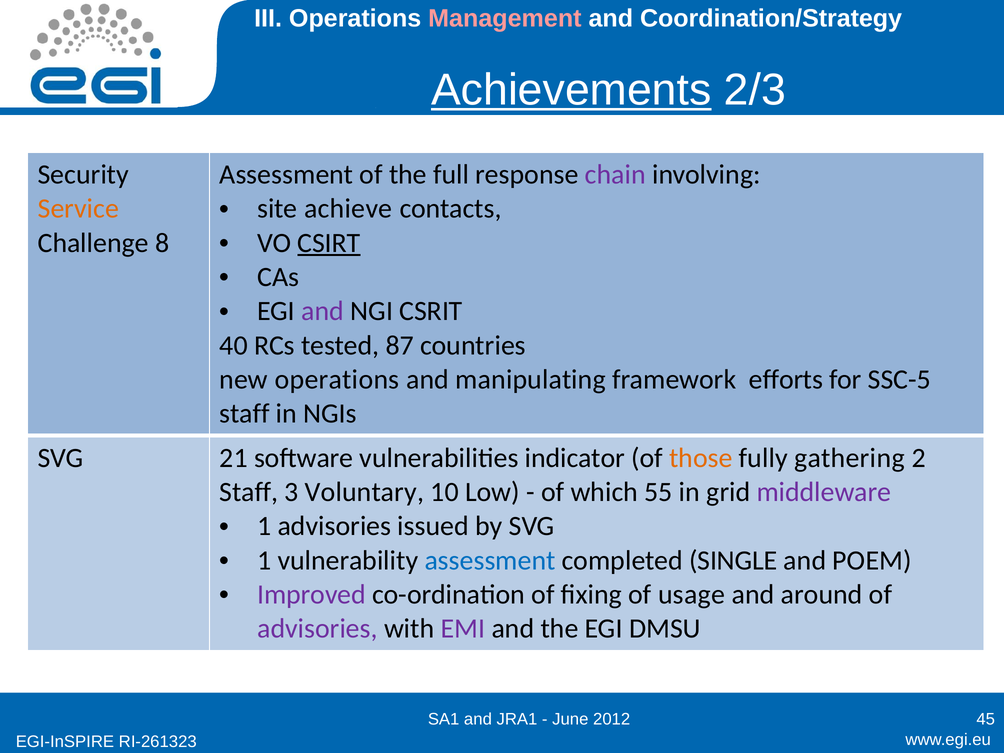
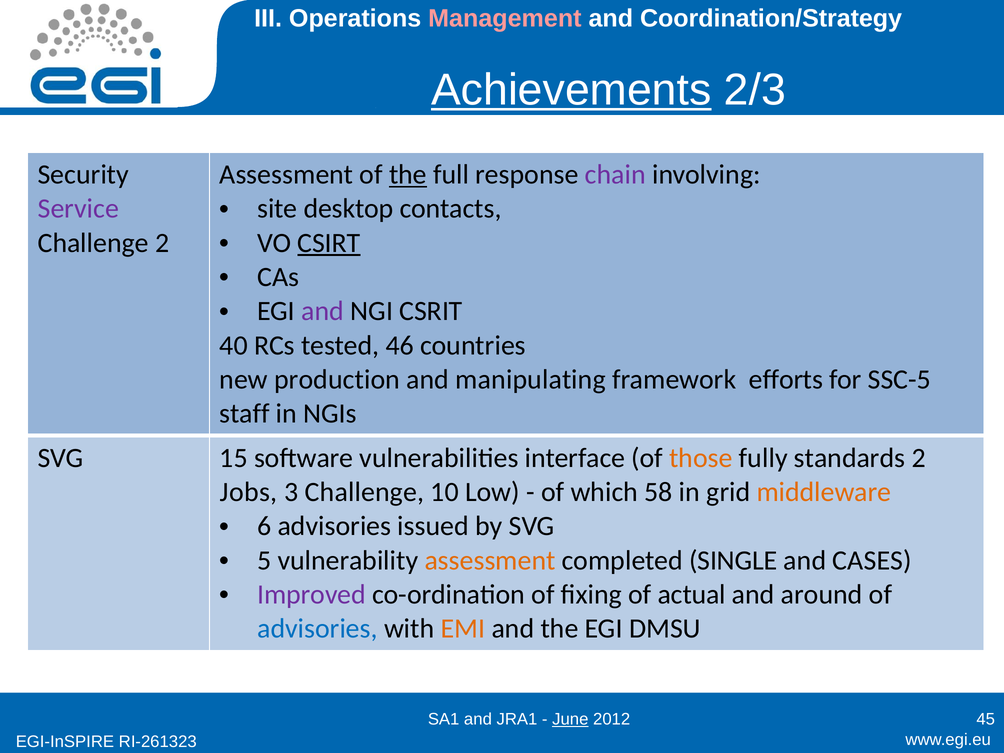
the at (408, 175) underline: none -> present
achieve: achieve -> desktop
Service colour: orange -> purple
Challenge 8: 8 -> 2
87: 87 -> 46
new operations: operations -> production
21: 21 -> 15
indicator: indicator -> interface
gathering: gathering -> standards
Staff at (249, 492): Staff -> Jobs
3 Voluntary: Voluntary -> Challenge
55: 55 -> 58
middleware colour: purple -> orange
1 at (264, 526): 1 -> 6
1 at (264, 560): 1 -> 5
assessment at (490, 560) colour: blue -> orange
POEM: POEM -> CASES
usage: usage -> actual
advisories at (317, 629) colour: purple -> blue
EMI colour: purple -> orange
June underline: none -> present
